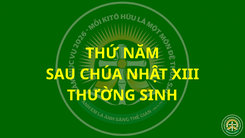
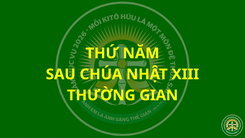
SINH: SINH -> GIAN
